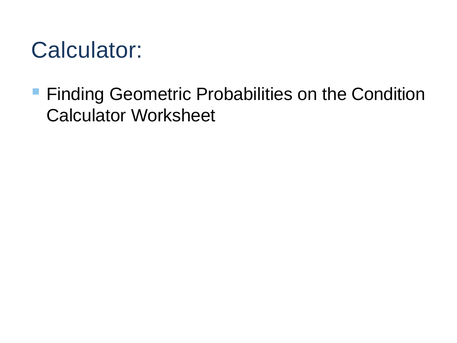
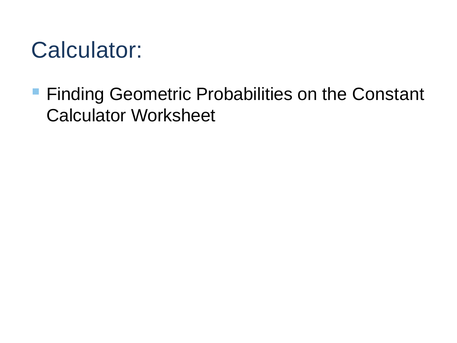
Condition: Condition -> Constant
